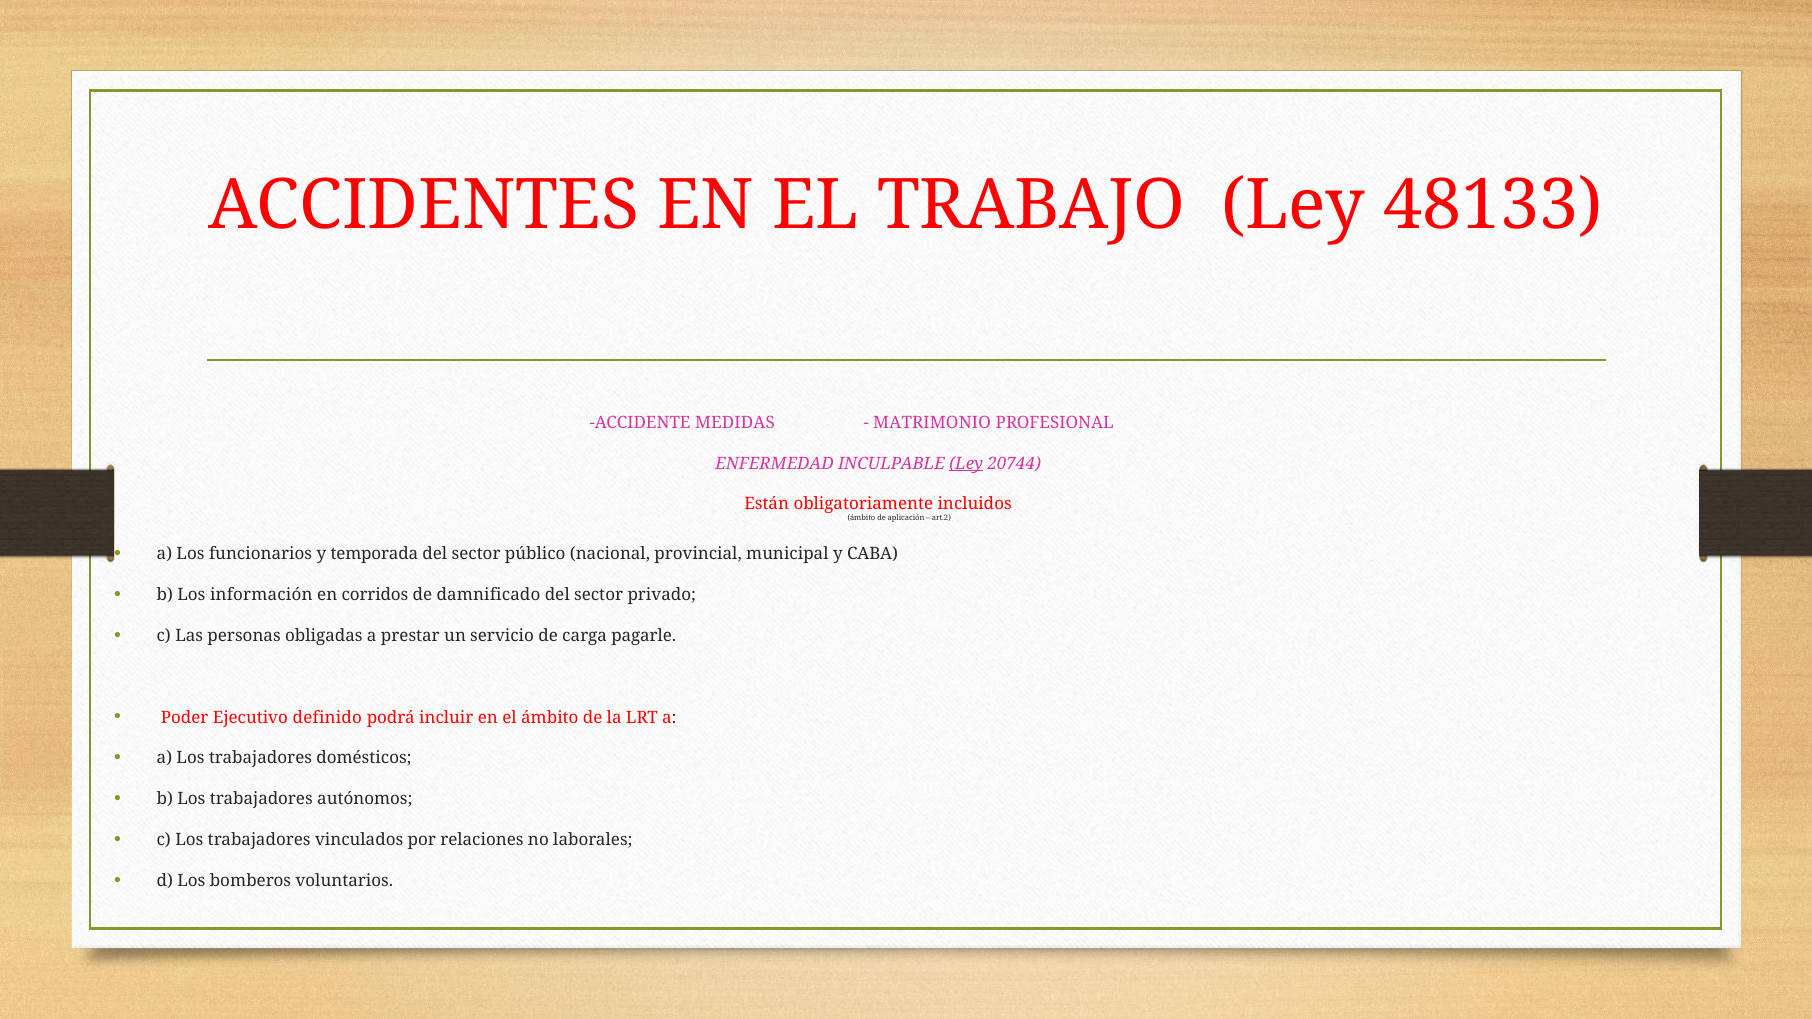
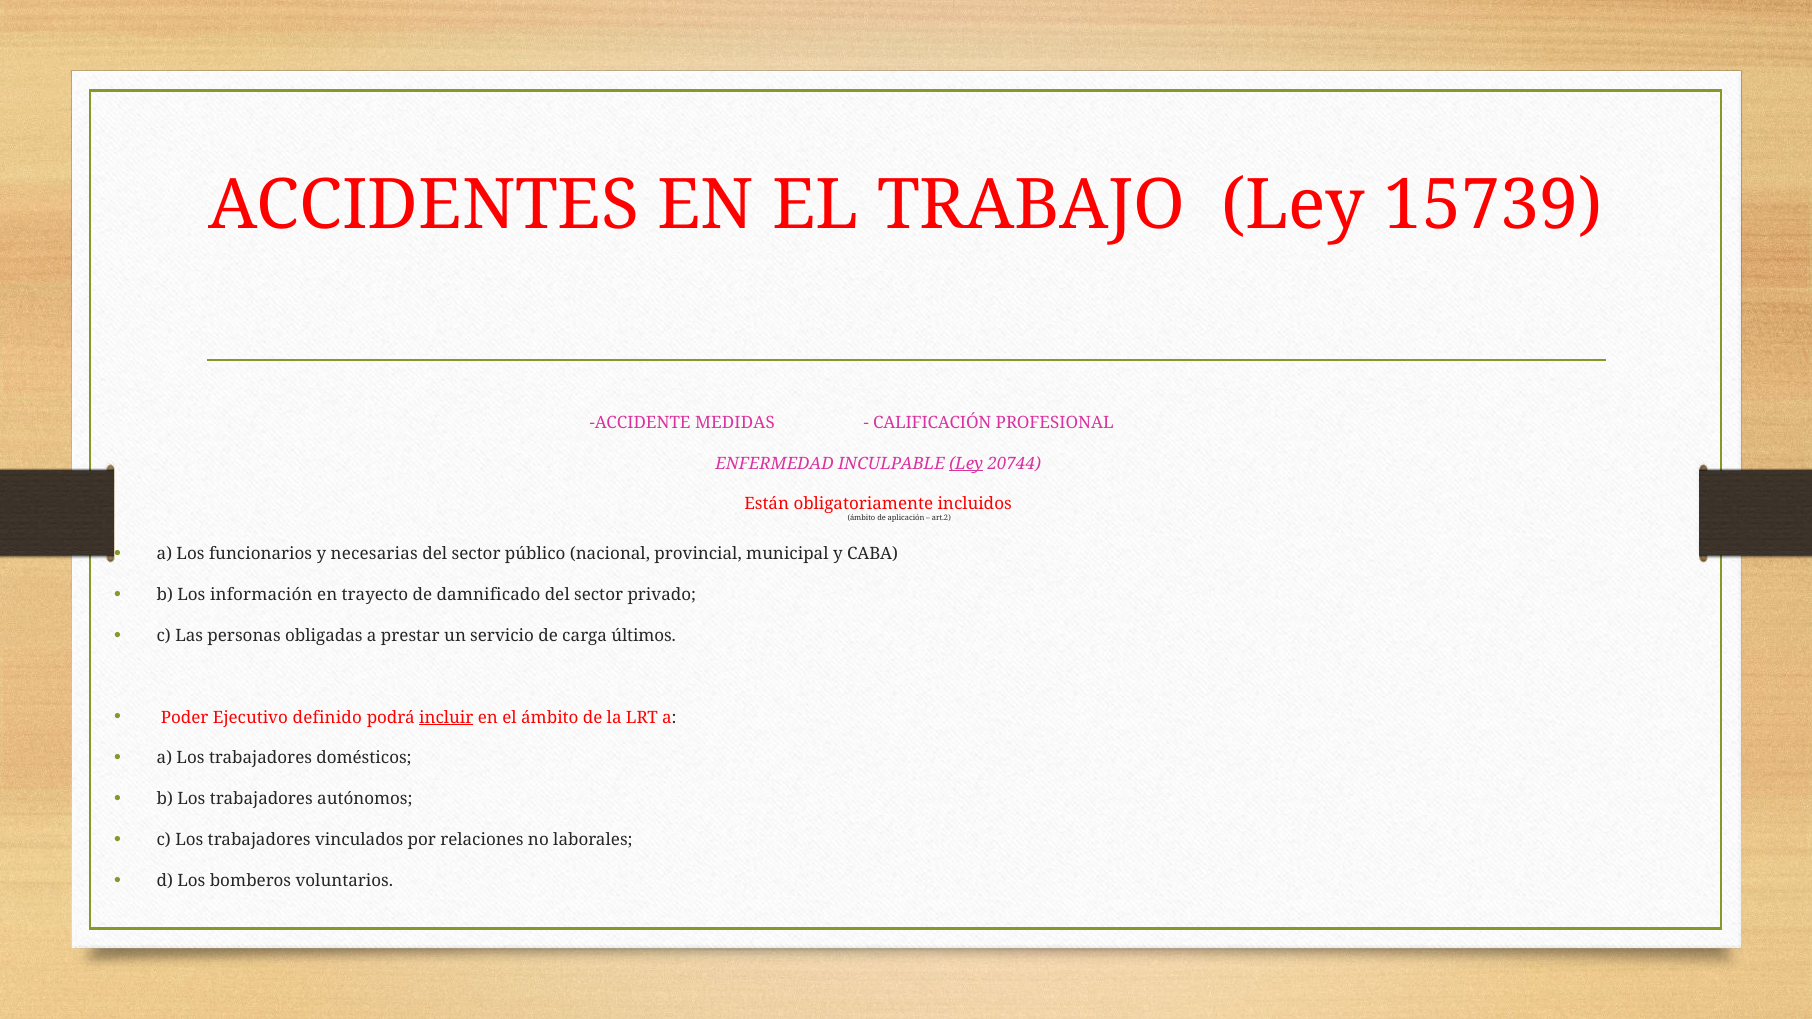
48133: 48133 -> 15739
MATRIMONIO: MATRIMONIO -> CALIFICACIÓN
temporada: temporada -> necesarias
corridos: corridos -> trayecto
pagarle: pagarle -> últimos
incluir underline: none -> present
